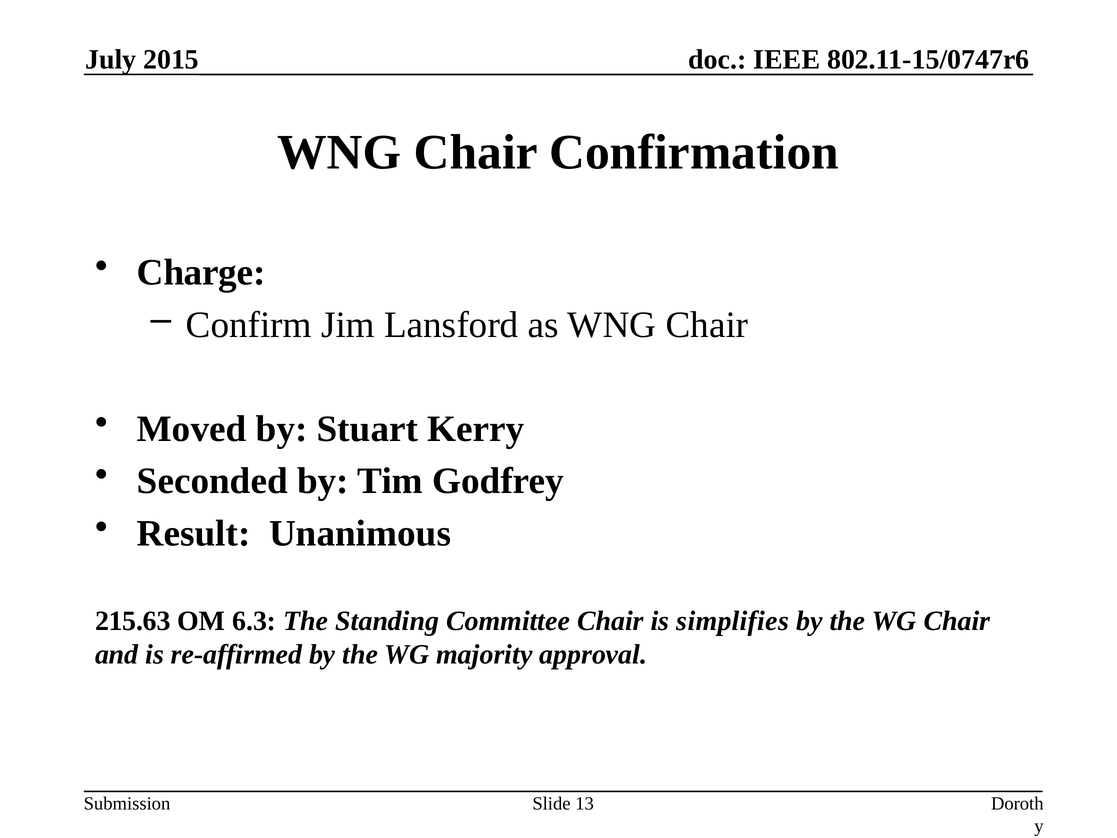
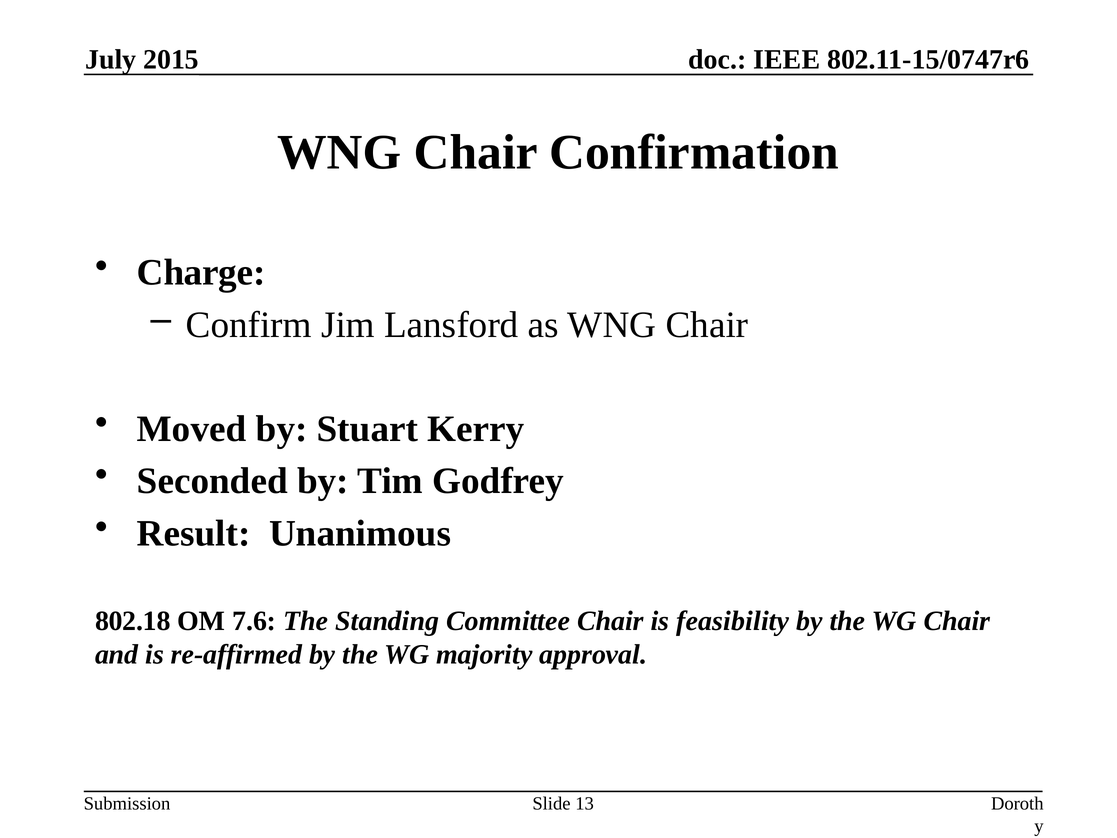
215.63: 215.63 -> 802.18
6.3: 6.3 -> 7.6
simplifies: simplifies -> feasibility
